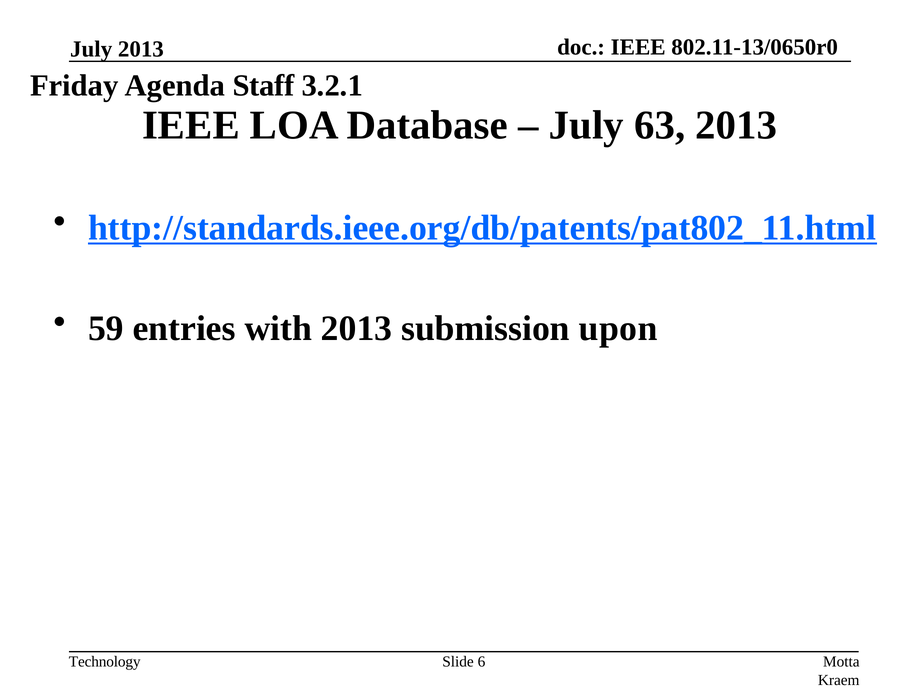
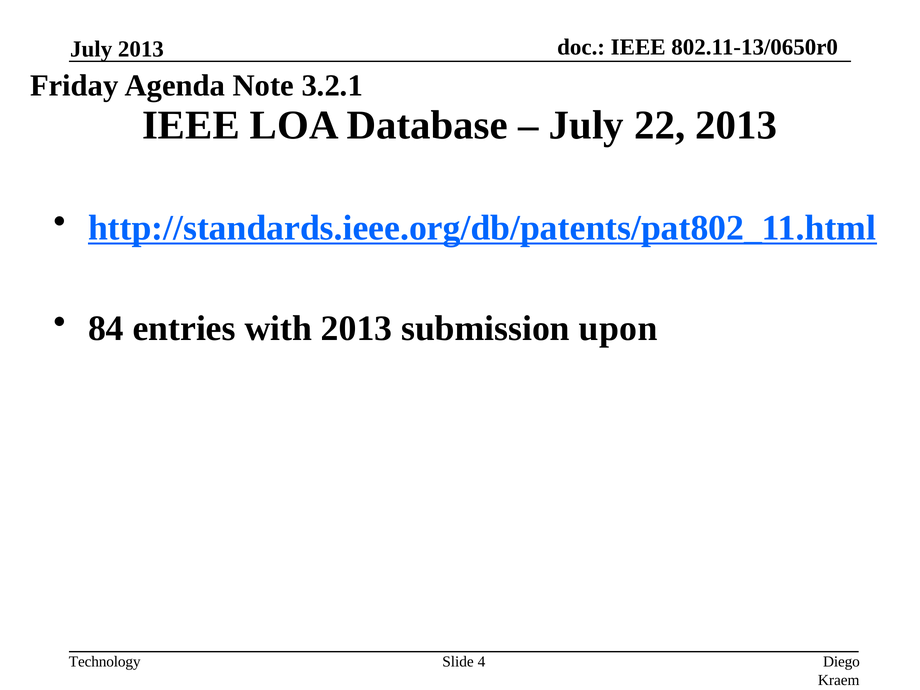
Staff: Staff -> Note
63: 63 -> 22
59: 59 -> 84
6: 6 -> 4
Motta: Motta -> Diego
